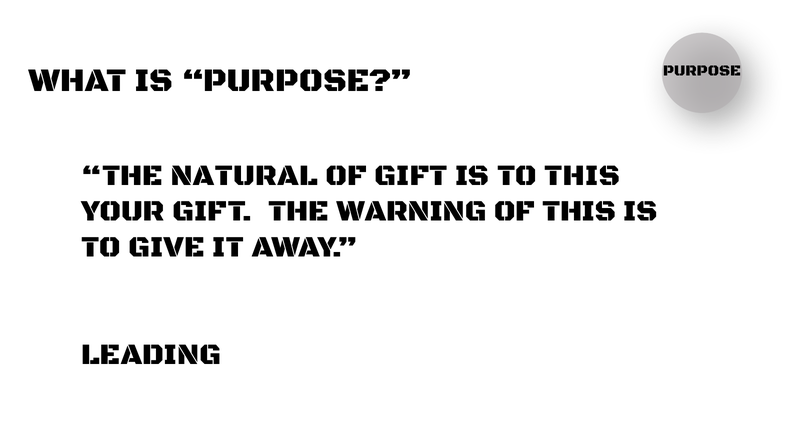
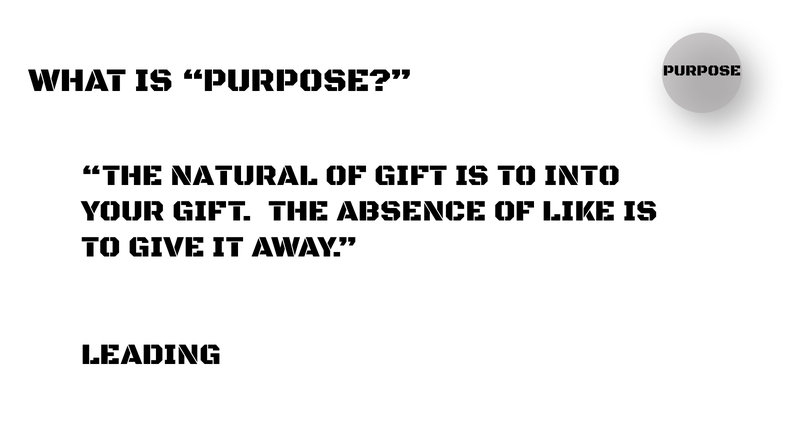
TO THIS: THIS -> INTO
WARNING: WARNING -> ABSENCE
OF THIS: THIS -> LIKE
